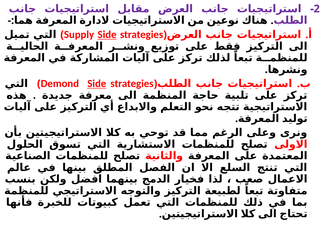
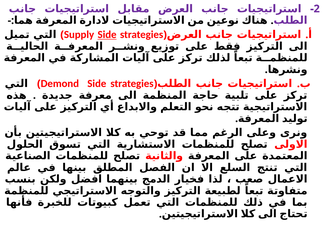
Side at (97, 84) underline: present -> none
